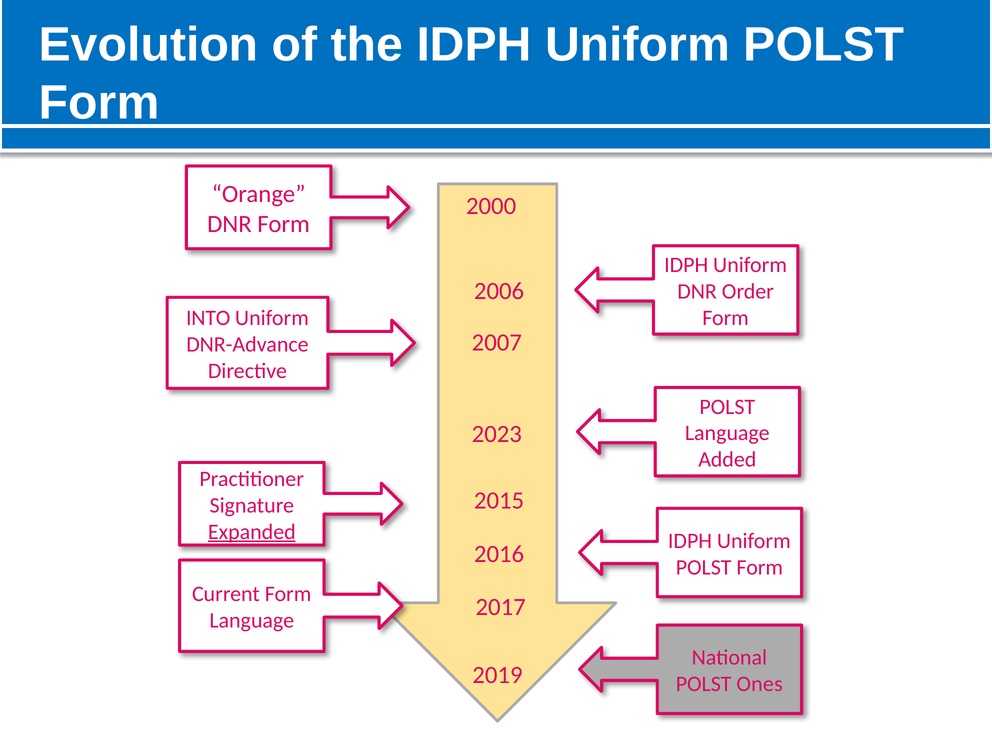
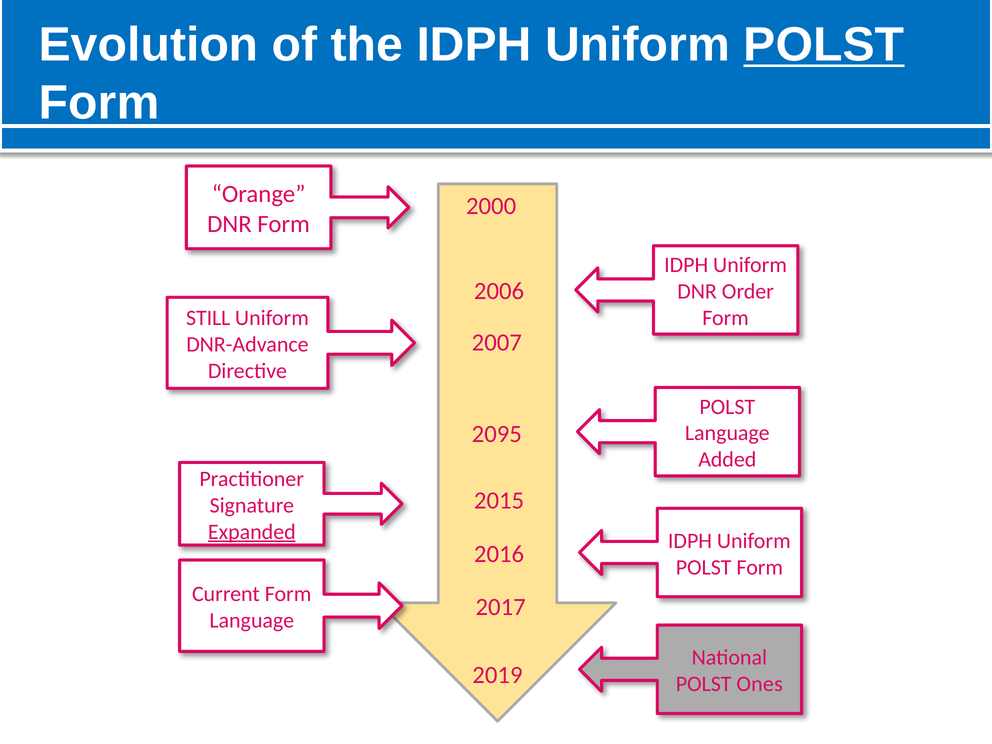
POLST at (824, 45) underline: none -> present
INTO: INTO -> STILL
2023: 2023 -> 2095
